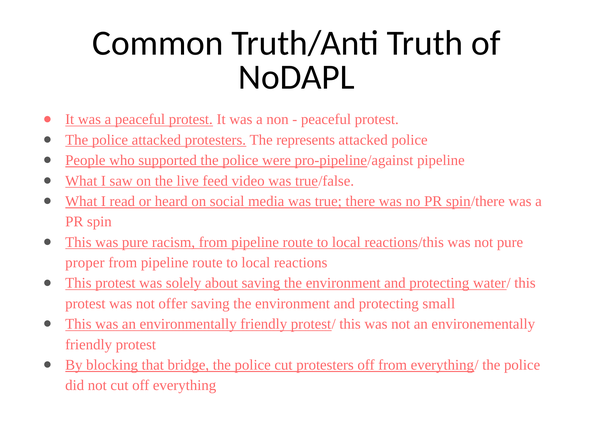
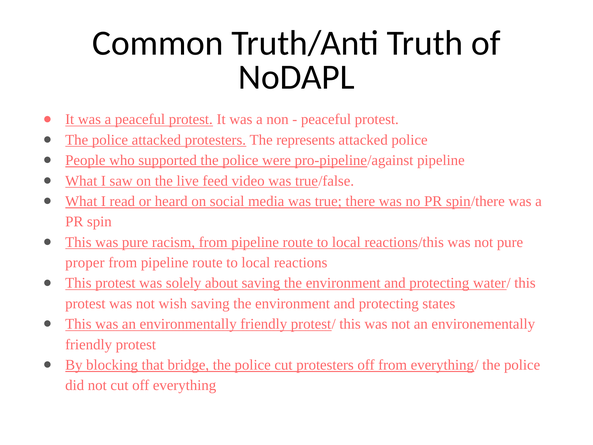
offer: offer -> wish
small: small -> states
